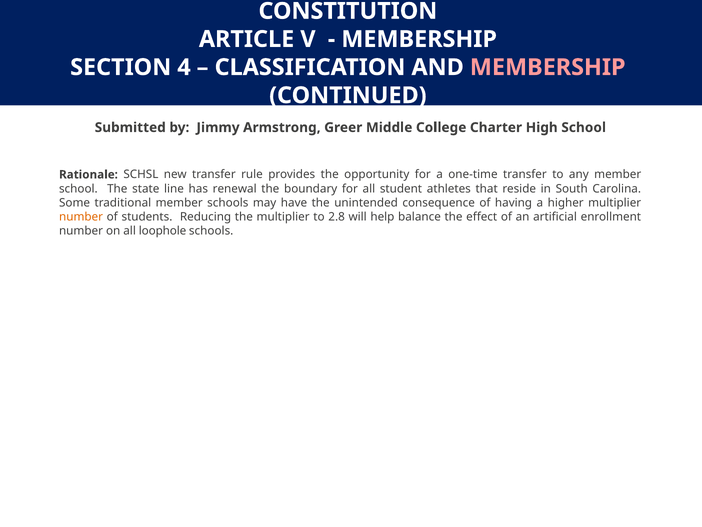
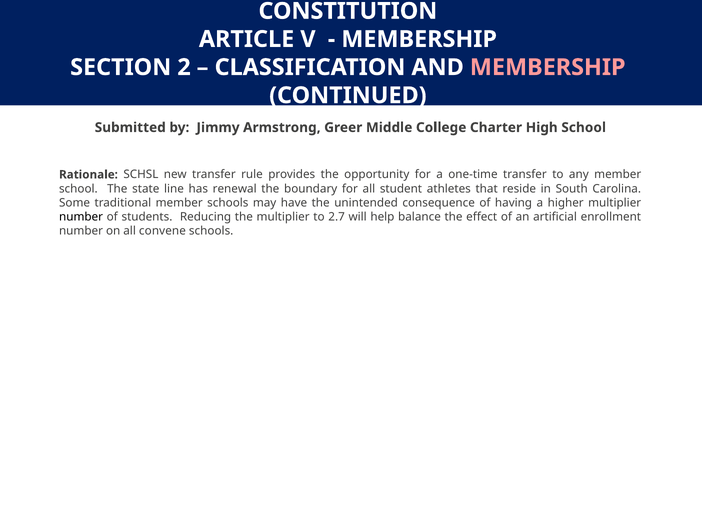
4: 4 -> 2
number at (81, 217) colour: orange -> black
2.8: 2.8 -> 2.7
loophole: loophole -> convene
